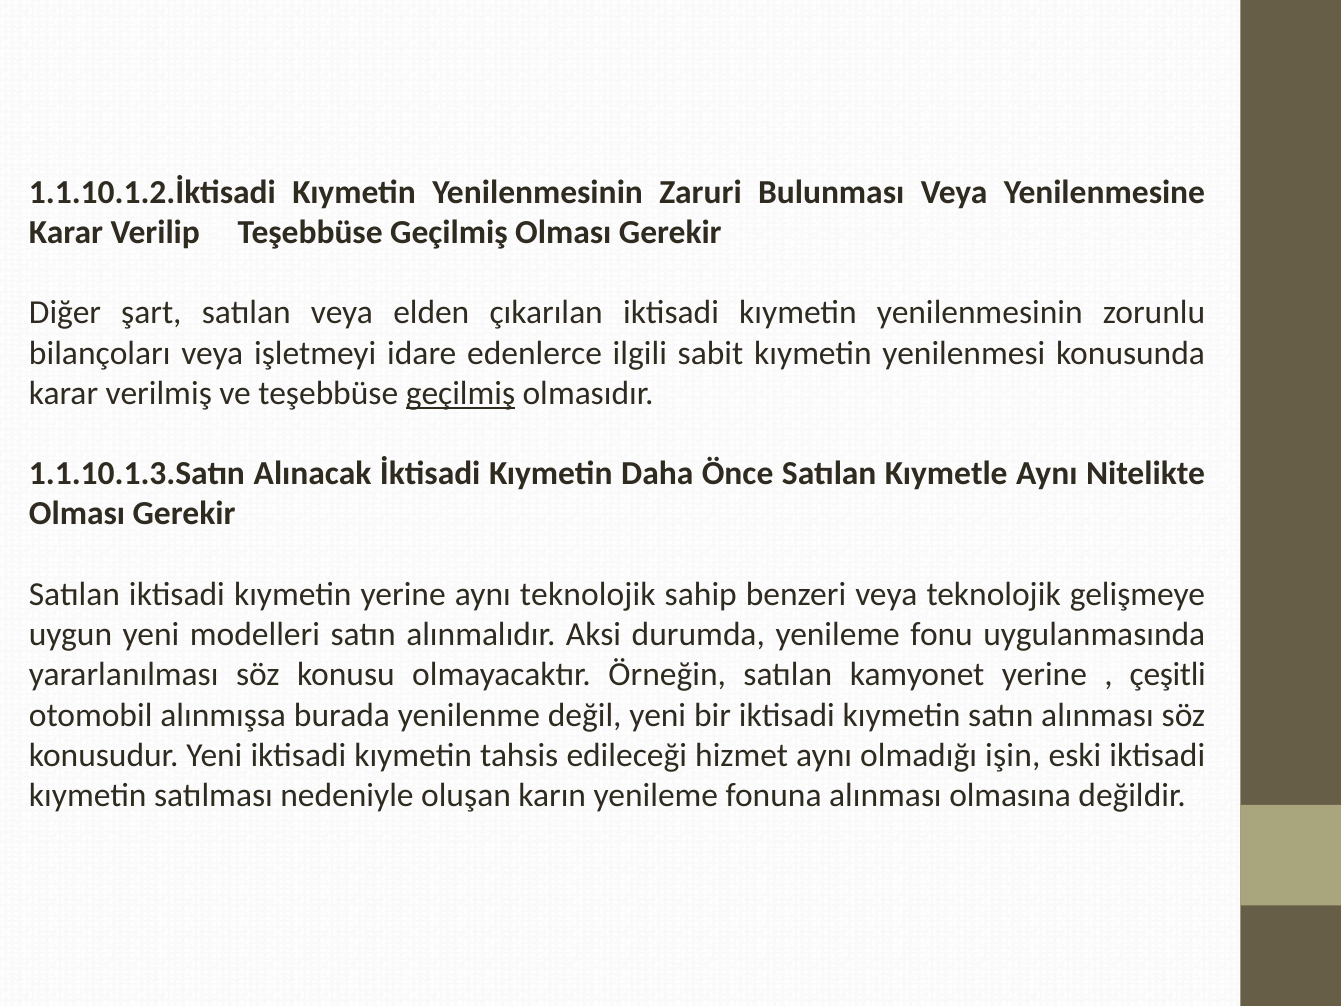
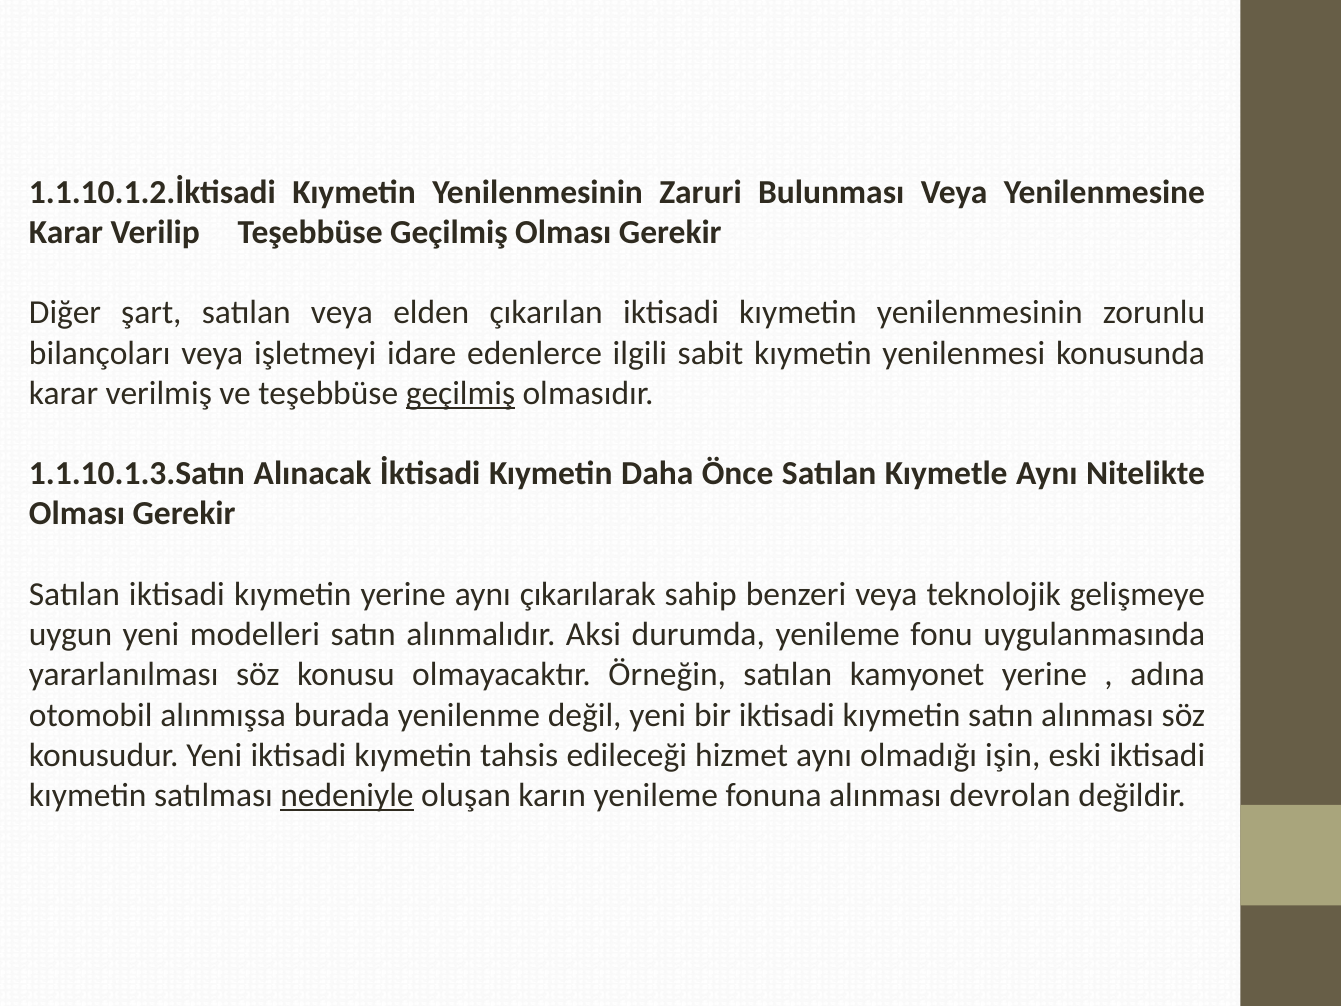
aynı teknolojik: teknolojik -> çıkarılarak
çeşitli: çeşitli -> adına
nedeniyle underline: none -> present
olmasına: olmasına -> devrolan
